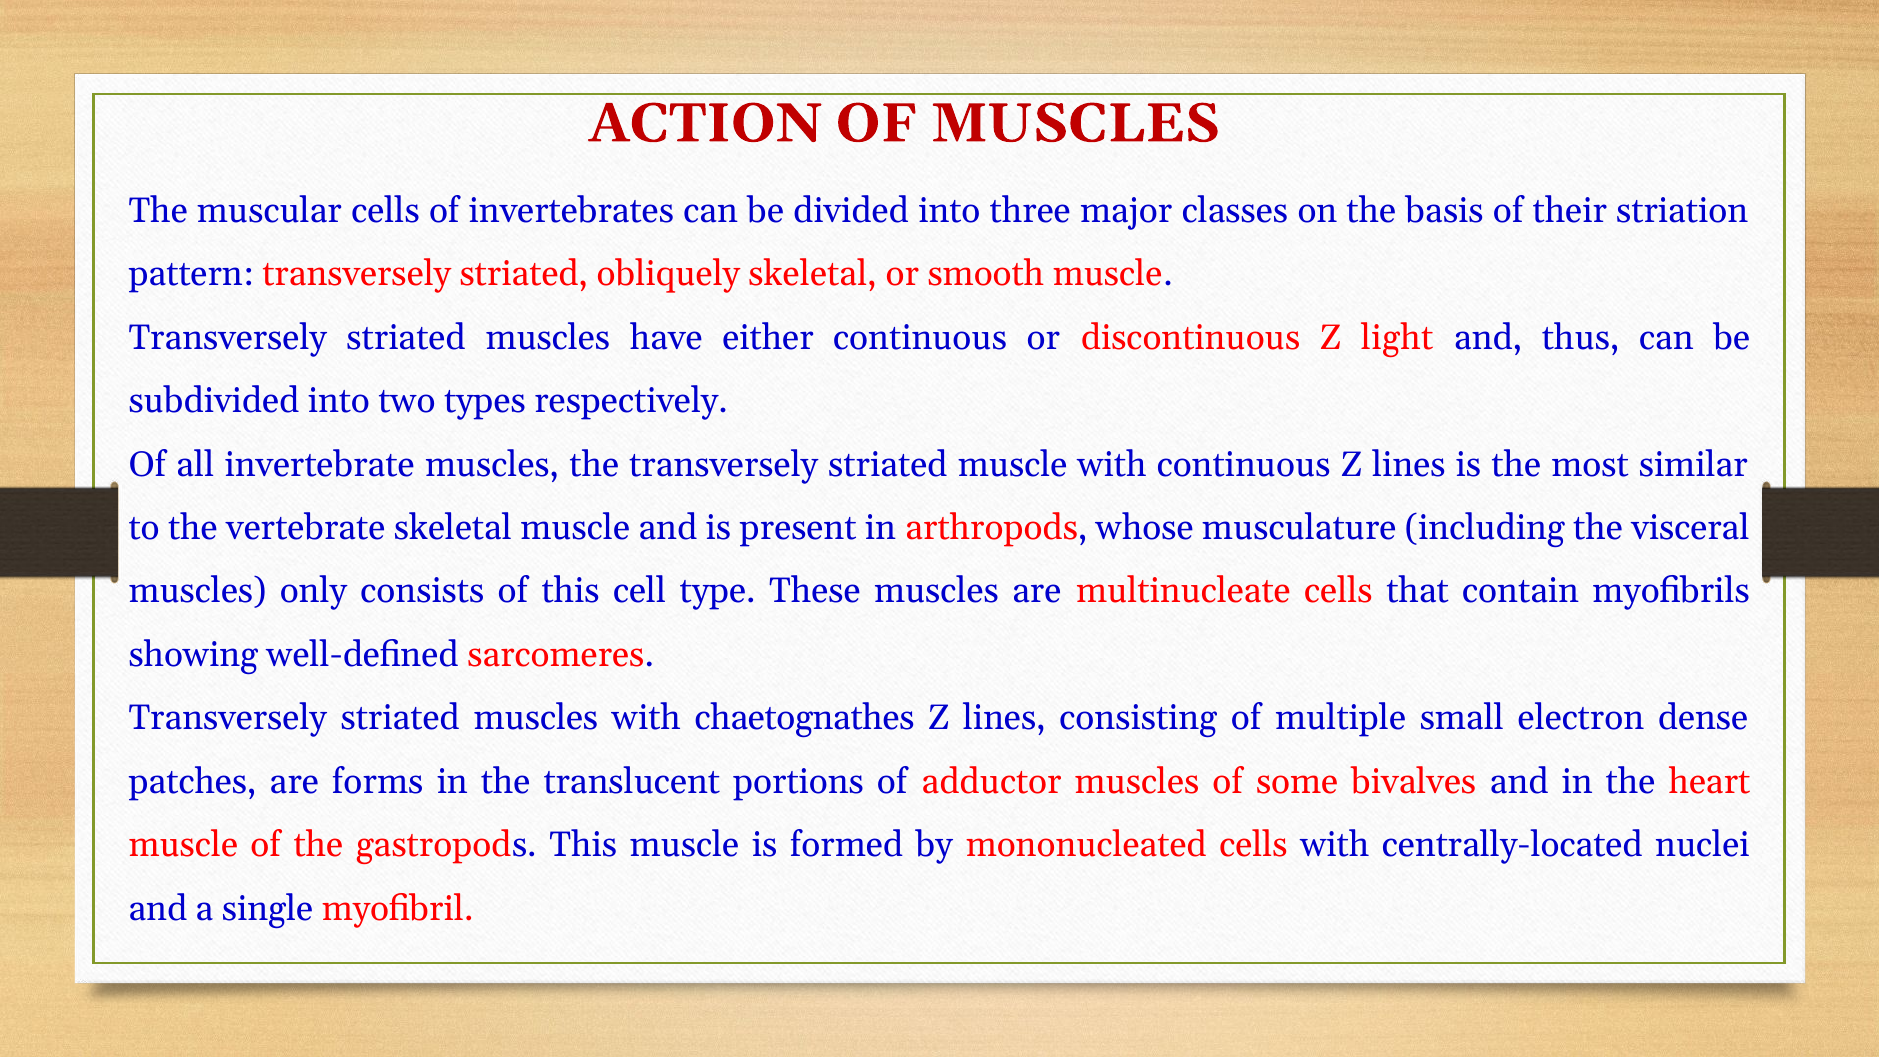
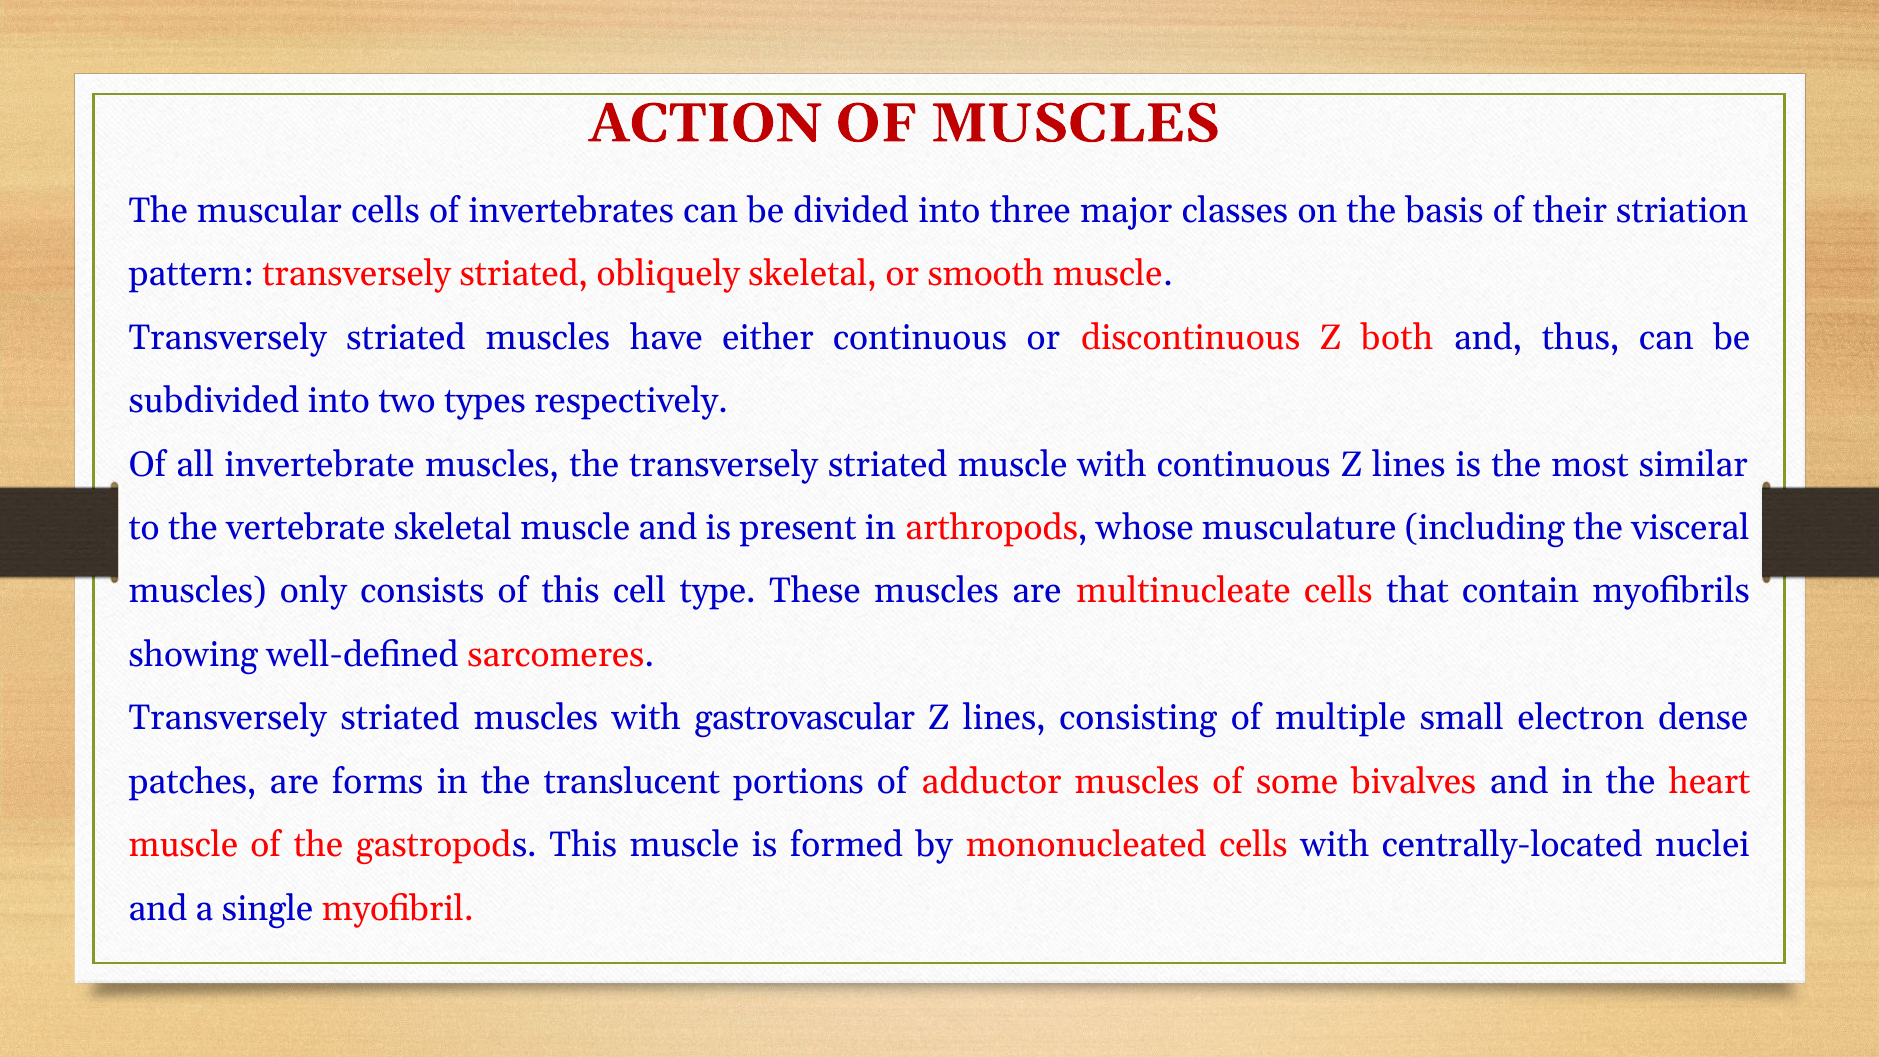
light: light -> both
chaetognathes: chaetognathes -> gastrovascular
